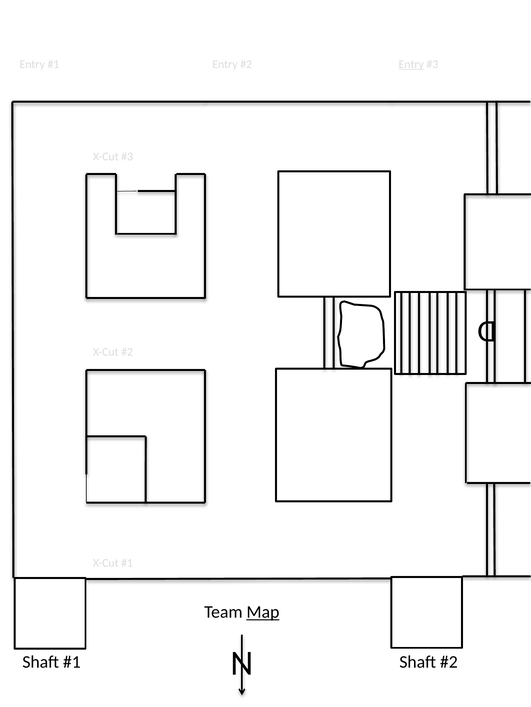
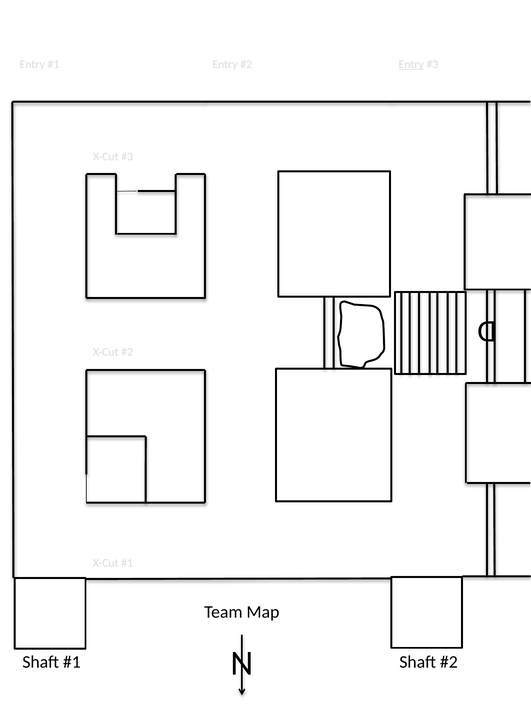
Map underline: present -> none
